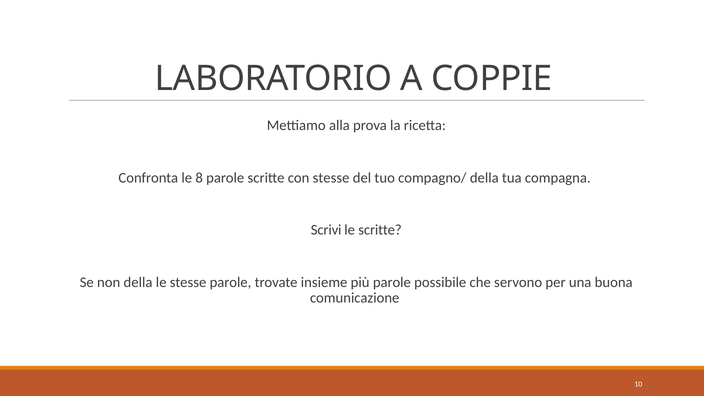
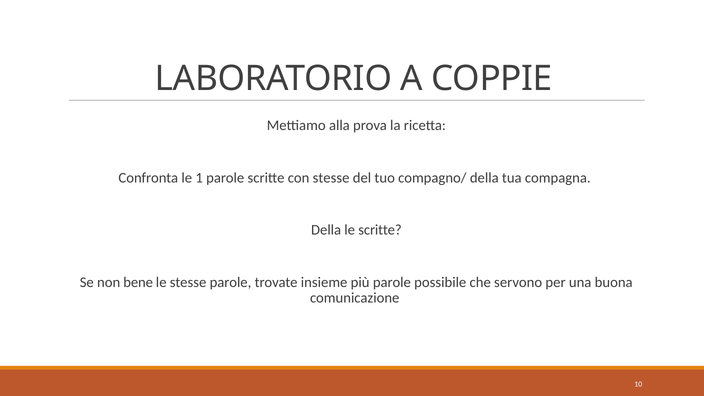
8: 8 -> 1
Scrivi at (326, 230): Scrivi -> Della
non della: della -> bene
